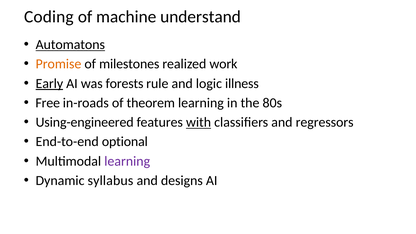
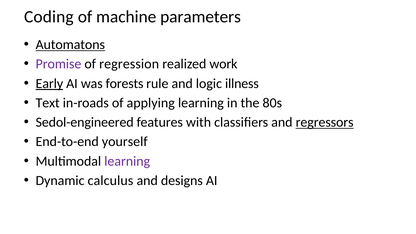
understand: understand -> parameters
Promise colour: orange -> purple
milestones: milestones -> regression
Free: Free -> Text
theorem: theorem -> applying
Using-engineered: Using-engineered -> Sedol-engineered
with underline: present -> none
regressors underline: none -> present
optional: optional -> yourself
syllabus: syllabus -> calculus
